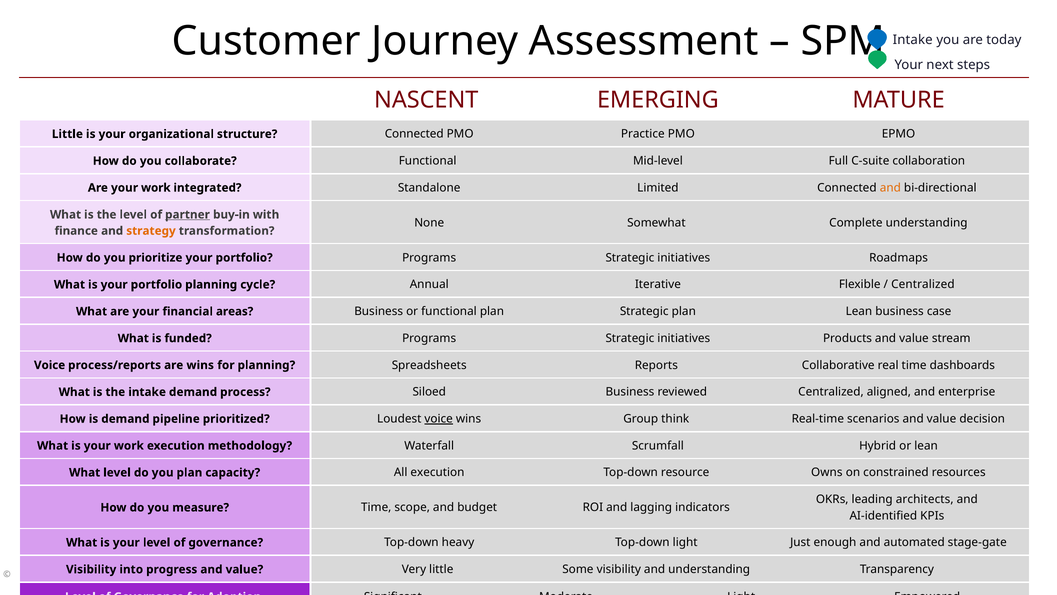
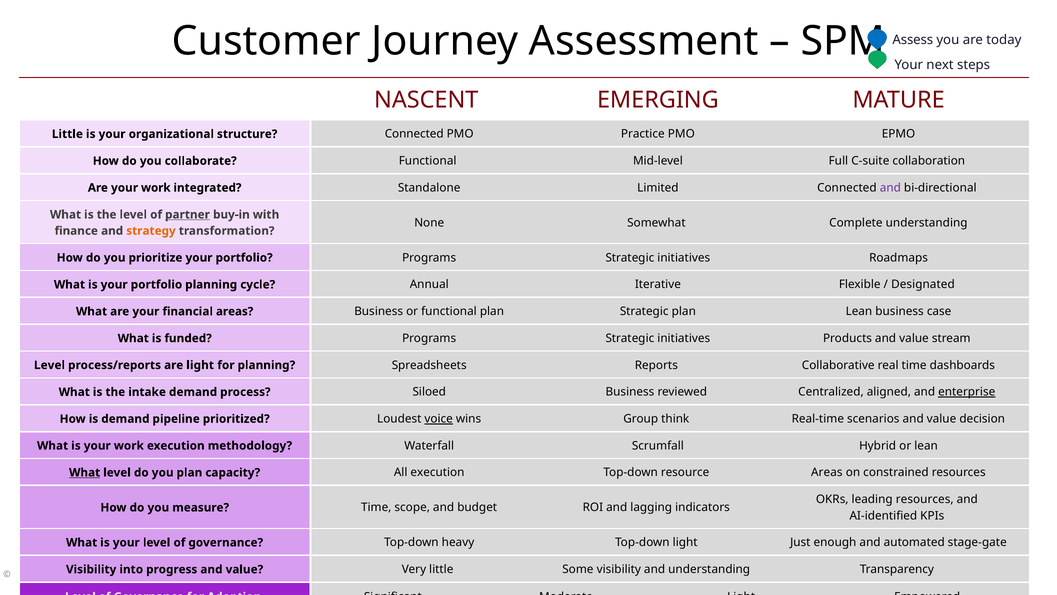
Intake at (913, 40): Intake -> Assess
and at (890, 188) colour: orange -> purple
Centralized at (923, 284): Centralized -> Designated
Voice at (50, 365): Voice -> Level
are wins: wins -> light
enterprise underline: none -> present
What at (85, 472) underline: none -> present
resource Owns: Owns -> Areas
leading architects: architects -> resources
